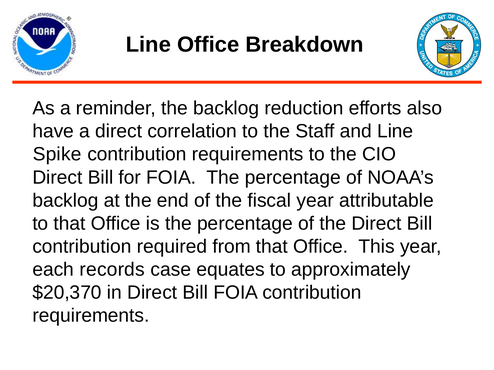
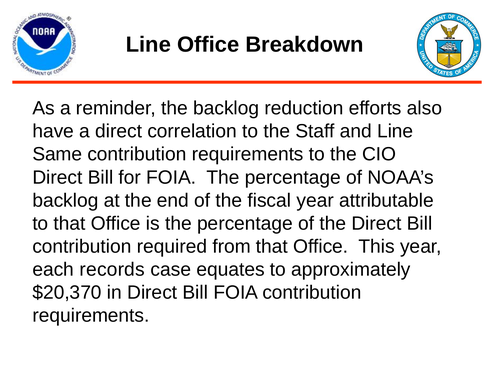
Spike: Spike -> Same
